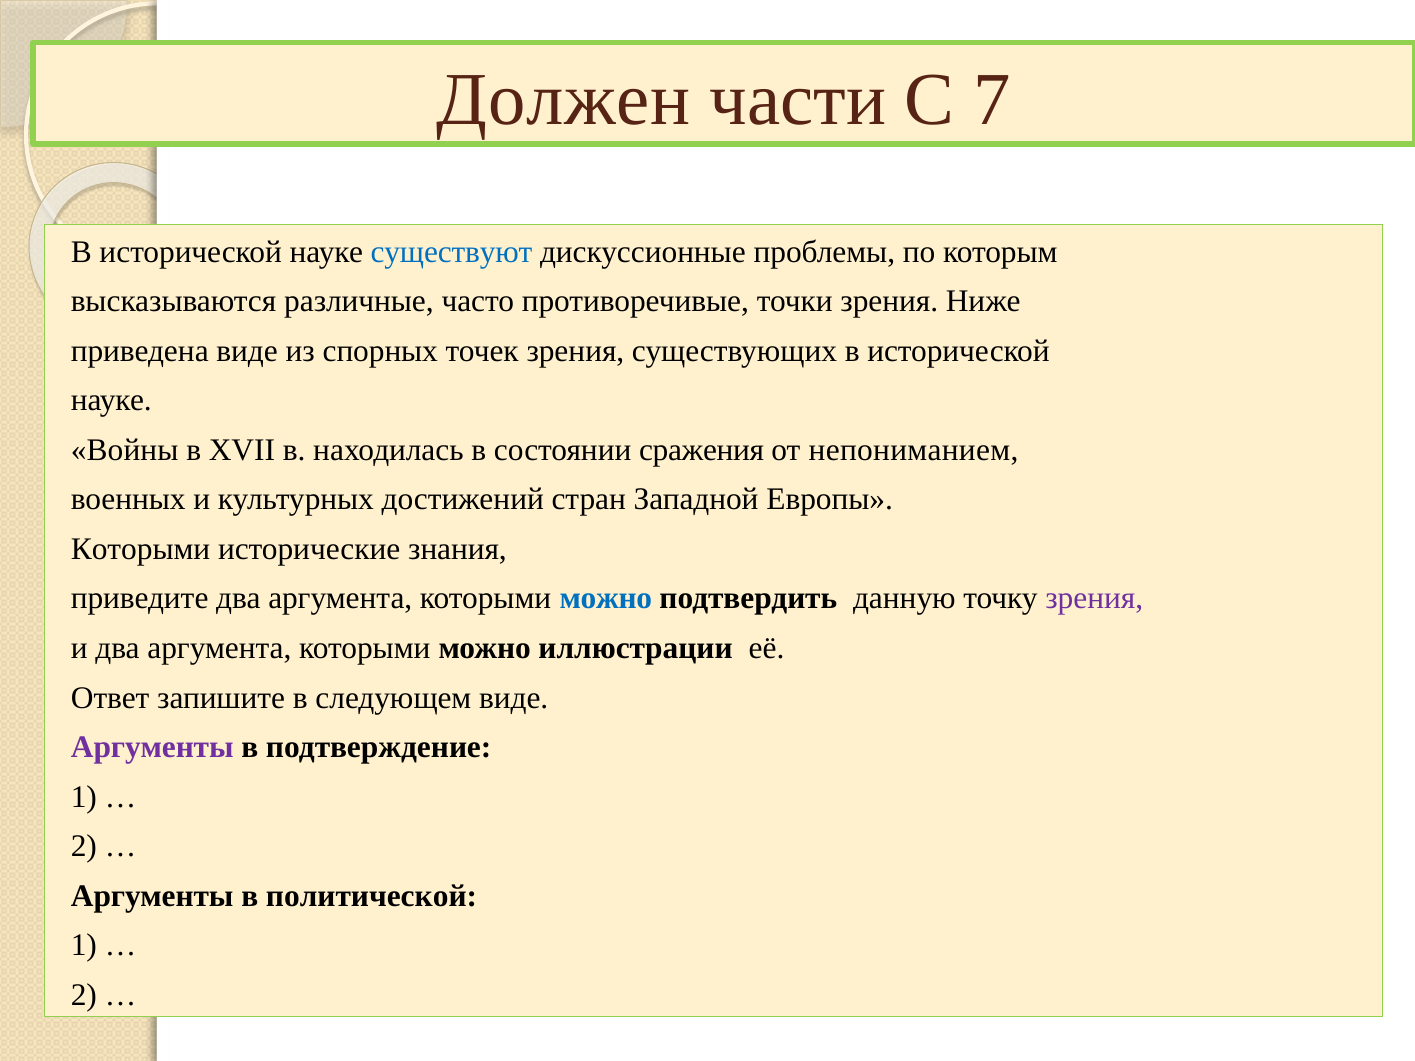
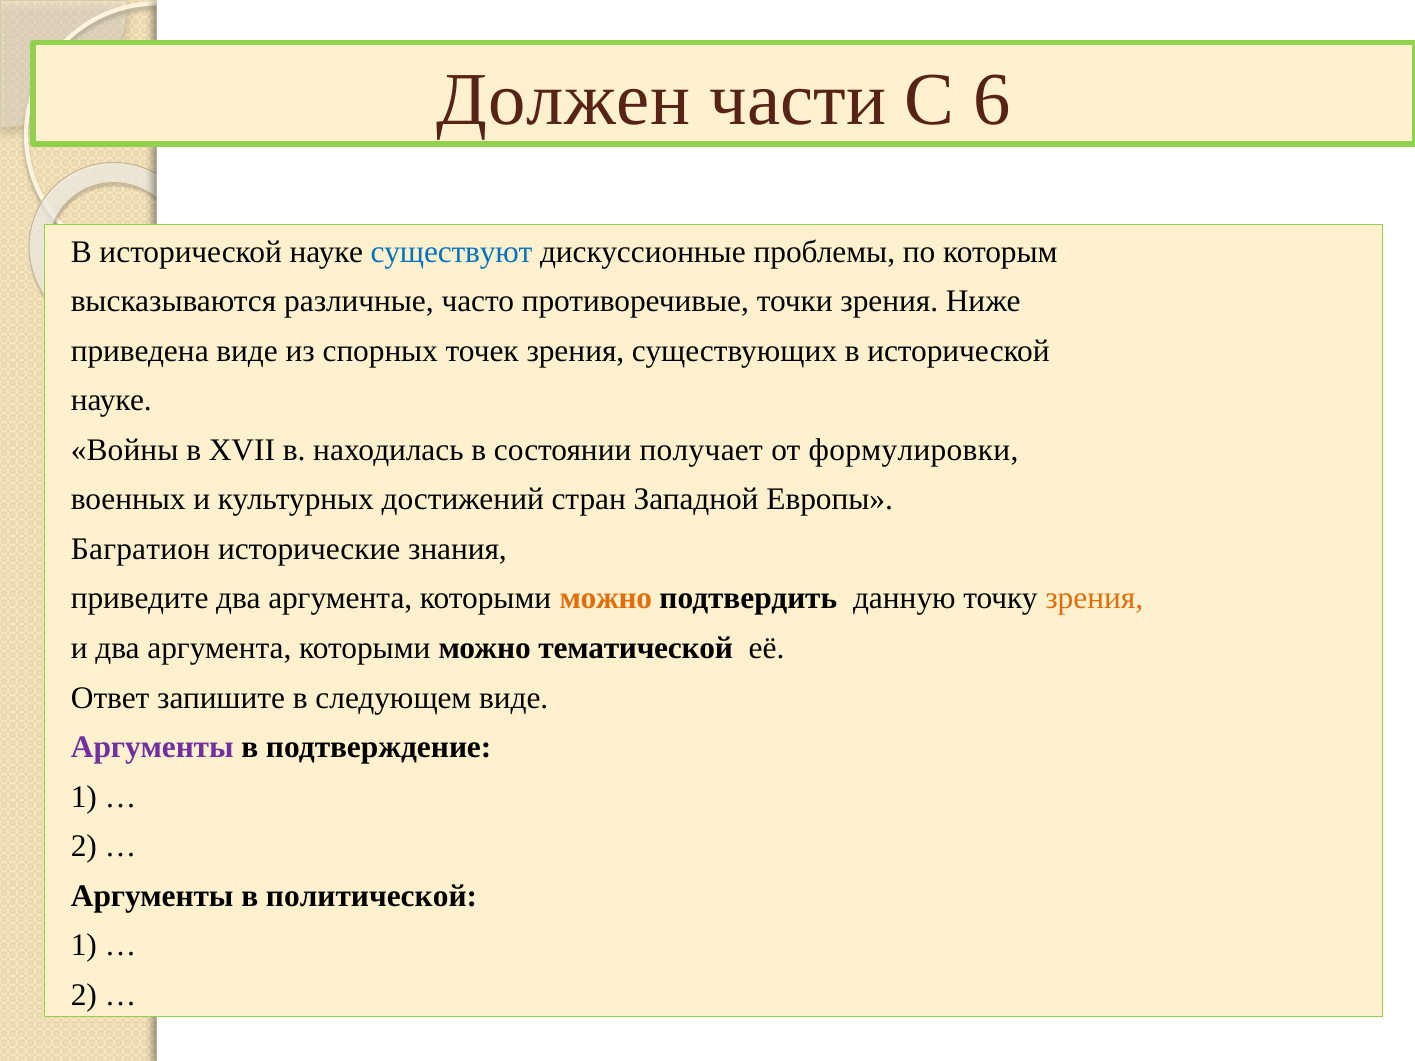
7: 7 -> 6
сражения: сражения -> получает
непониманием: непониманием -> формулировки
Которыми at (141, 549): Которыми -> Багратион
можно at (606, 599) colour: blue -> orange
зрения at (1094, 599) colour: purple -> orange
иллюстрации: иллюстрации -> тематической
